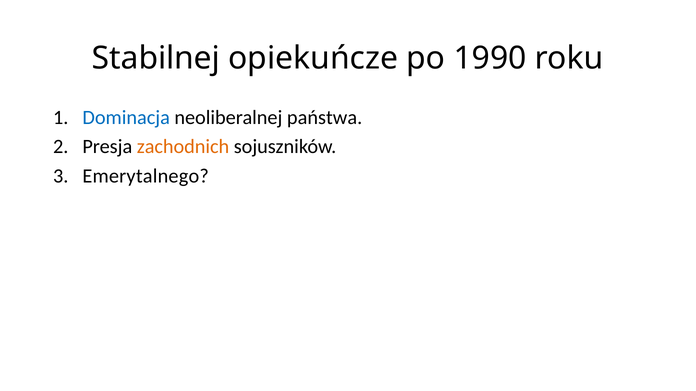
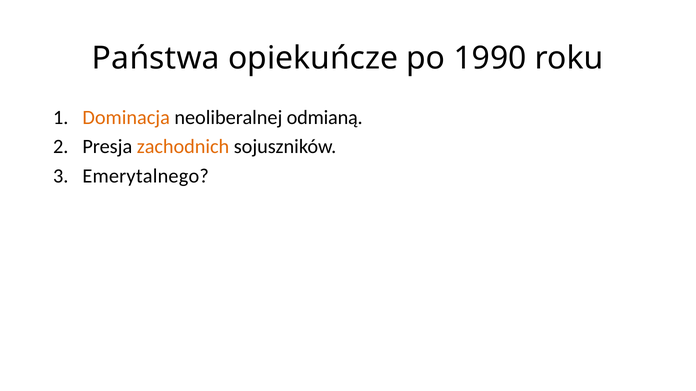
Stabilnej: Stabilnej -> Państwa
Dominacja colour: blue -> orange
państwa: państwa -> odmianą
